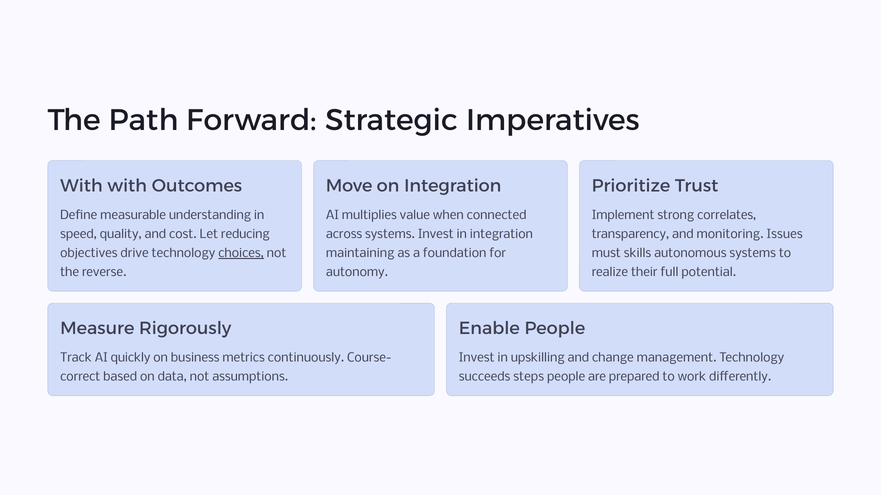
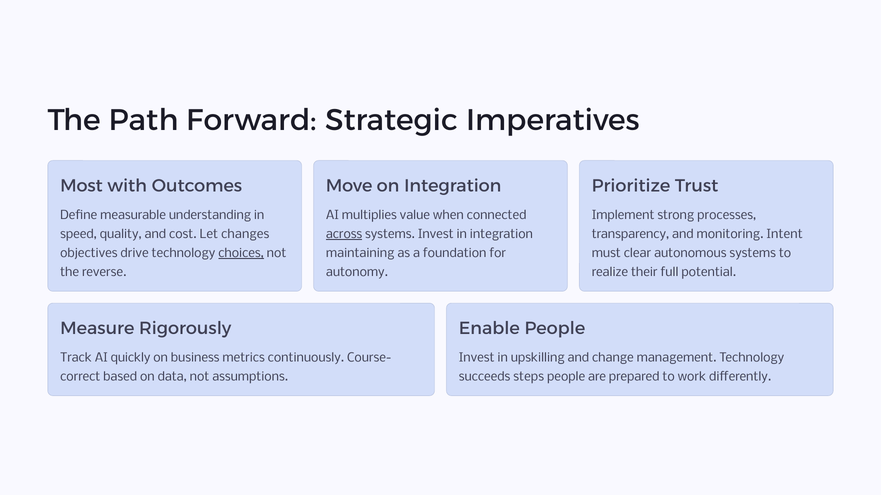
With at (81, 186): With -> Most
correlates: correlates -> processes
reducing: reducing -> changes
across underline: none -> present
Issues: Issues -> Intent
skills: skills -> clear
